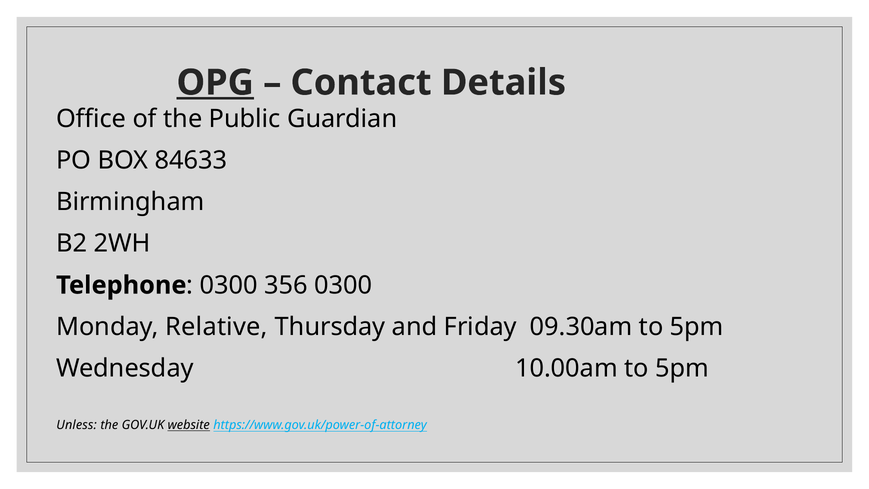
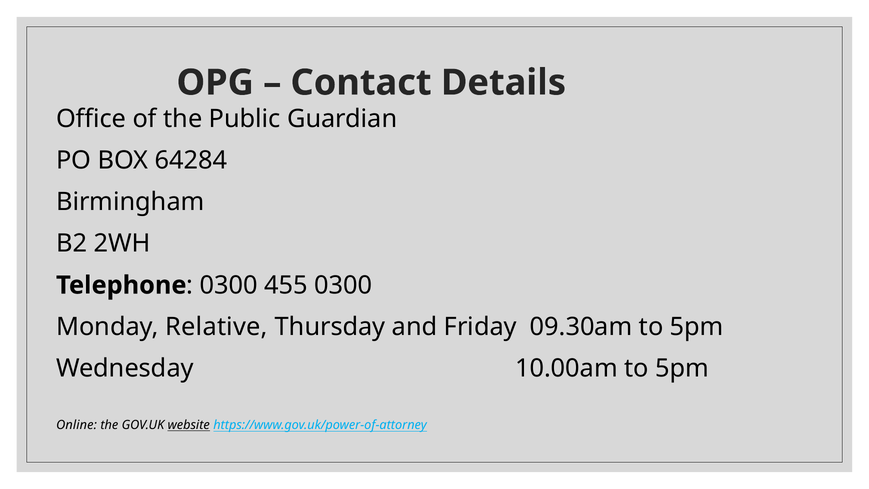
OPG underline: present -> none
84633: 84633 -> 64284
356: 356 -> 455
Unless: Unless -> Online
